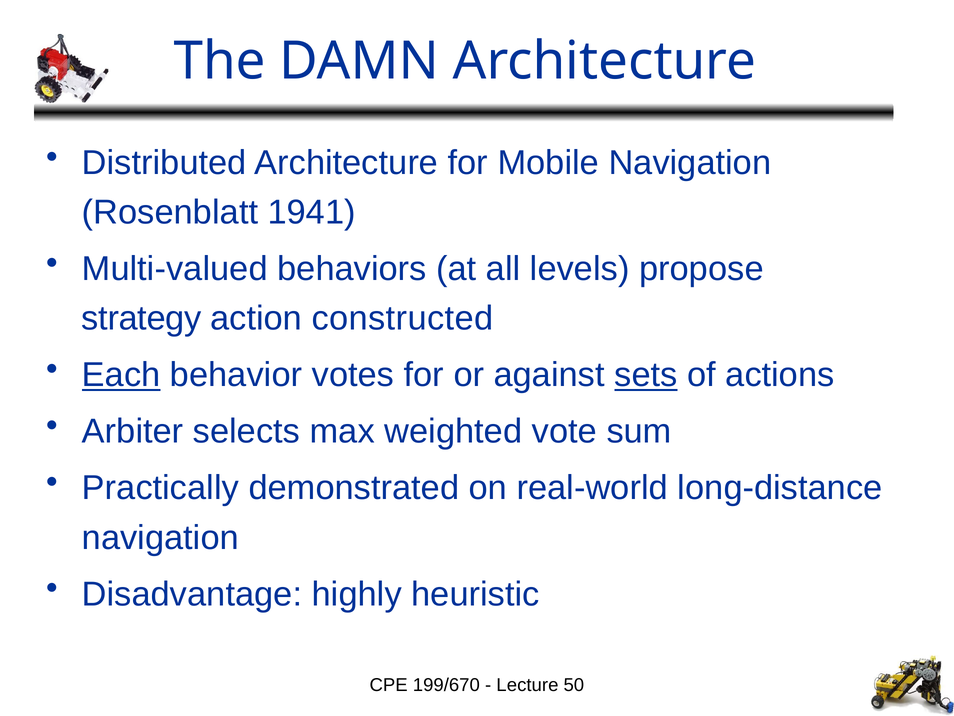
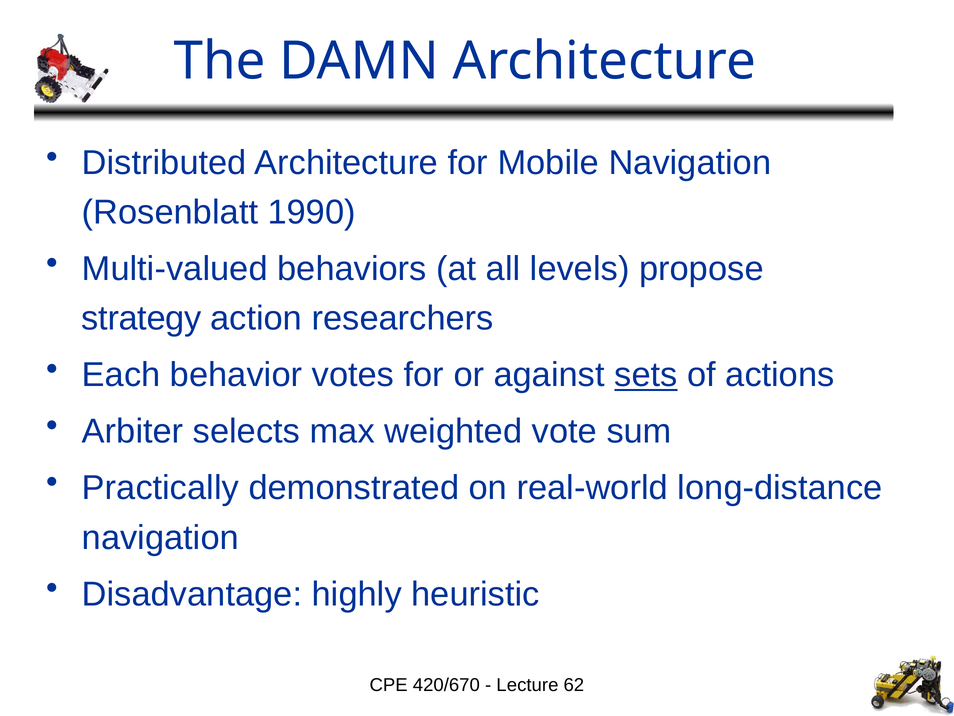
1941: 1941 -> 1990
constructed: constructed -> researchers
Each underline: present -> none
199/670: 199/670 -> 420/670
50: 50 -> 62
